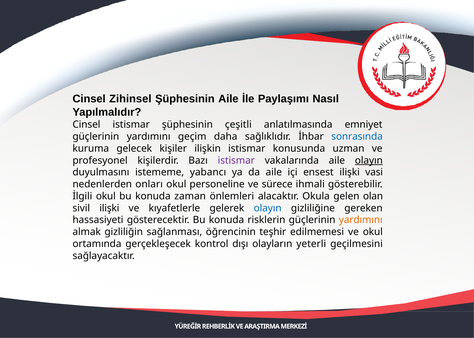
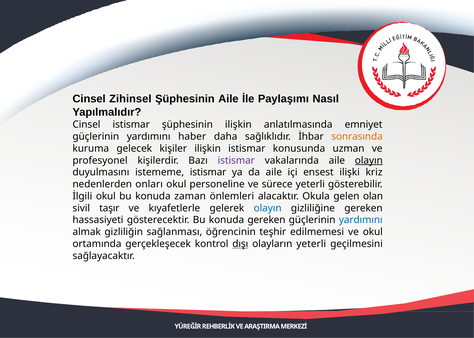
şüphesinin çeşitli: çeşitli -> ilişkin
geçim: geçim -> haber
sonrasında colour: blue -> orange
istememe yabancı: yabancı -> istismar
vasi: vasi -> kriz
sürece ihmali: ihmali -> yeterli
sivil ilişki: ilişki -> taşır
konuda risklerin: risklerin -> gereken
yardımını at (361, 220) colour: orange -> blue
dışı underline: none -> present
